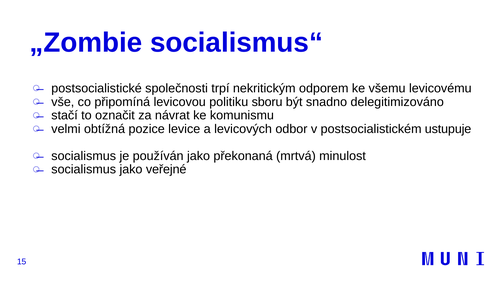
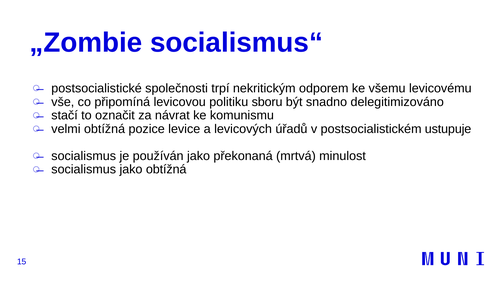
odbor: odbor -> úřadů
jako veřejné: veřejné -> obtížná
